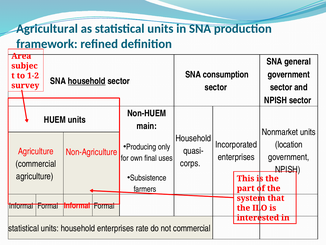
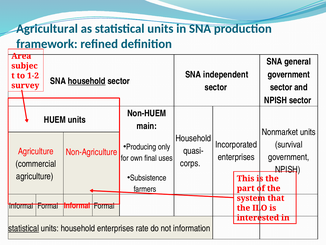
consumption: consumption -> independent
location: location -> survival
statistical at (24, 228) underline: none -> present
not commercial: commercial -> information
